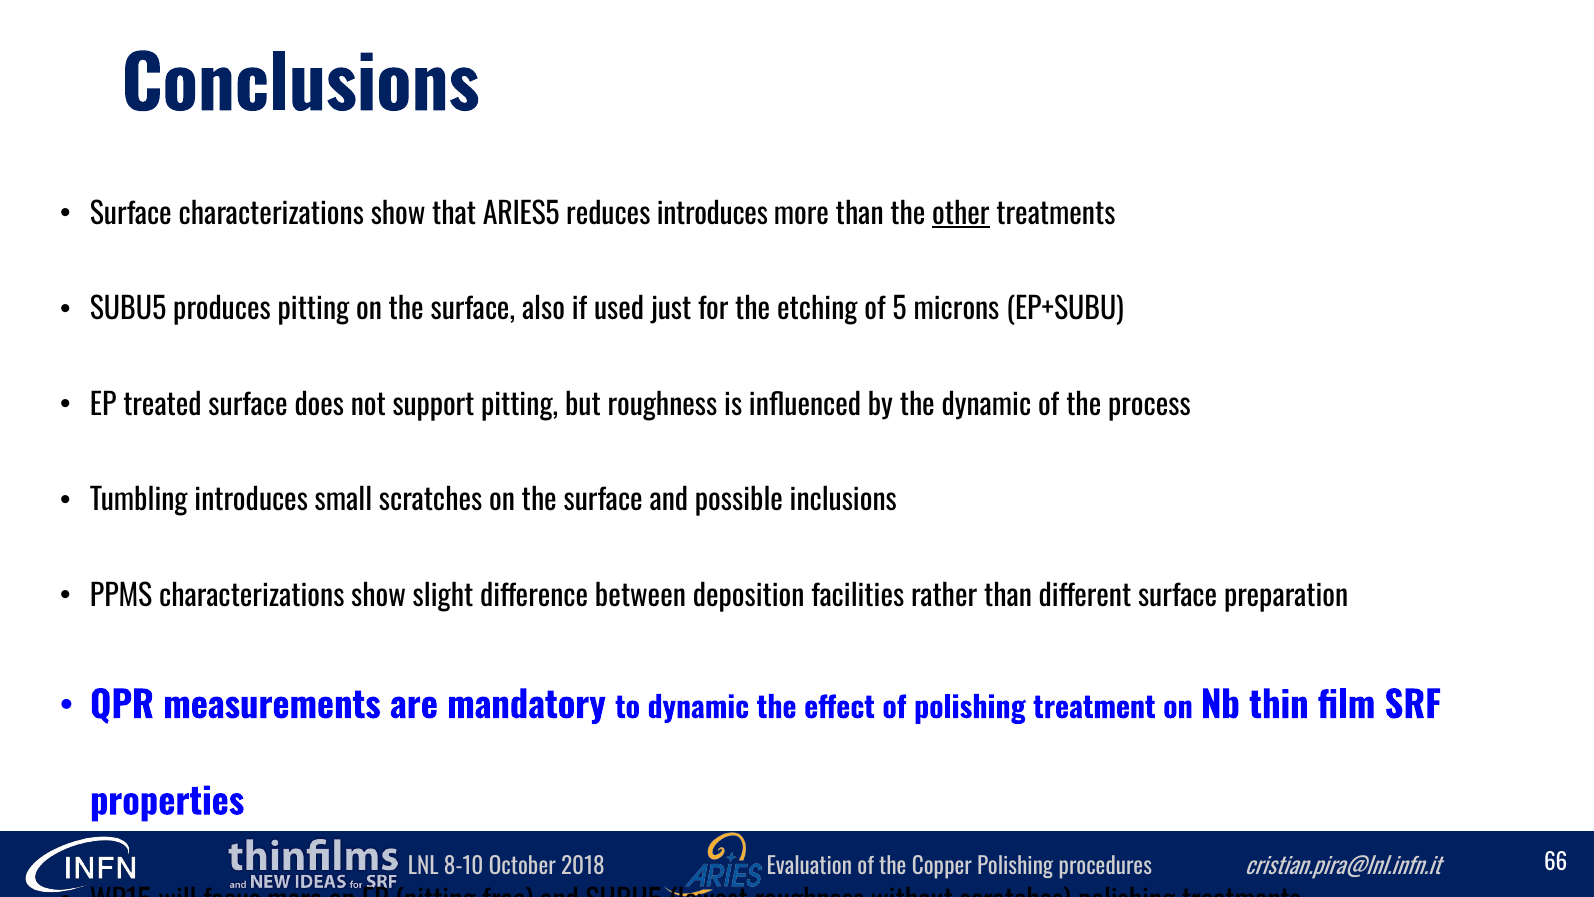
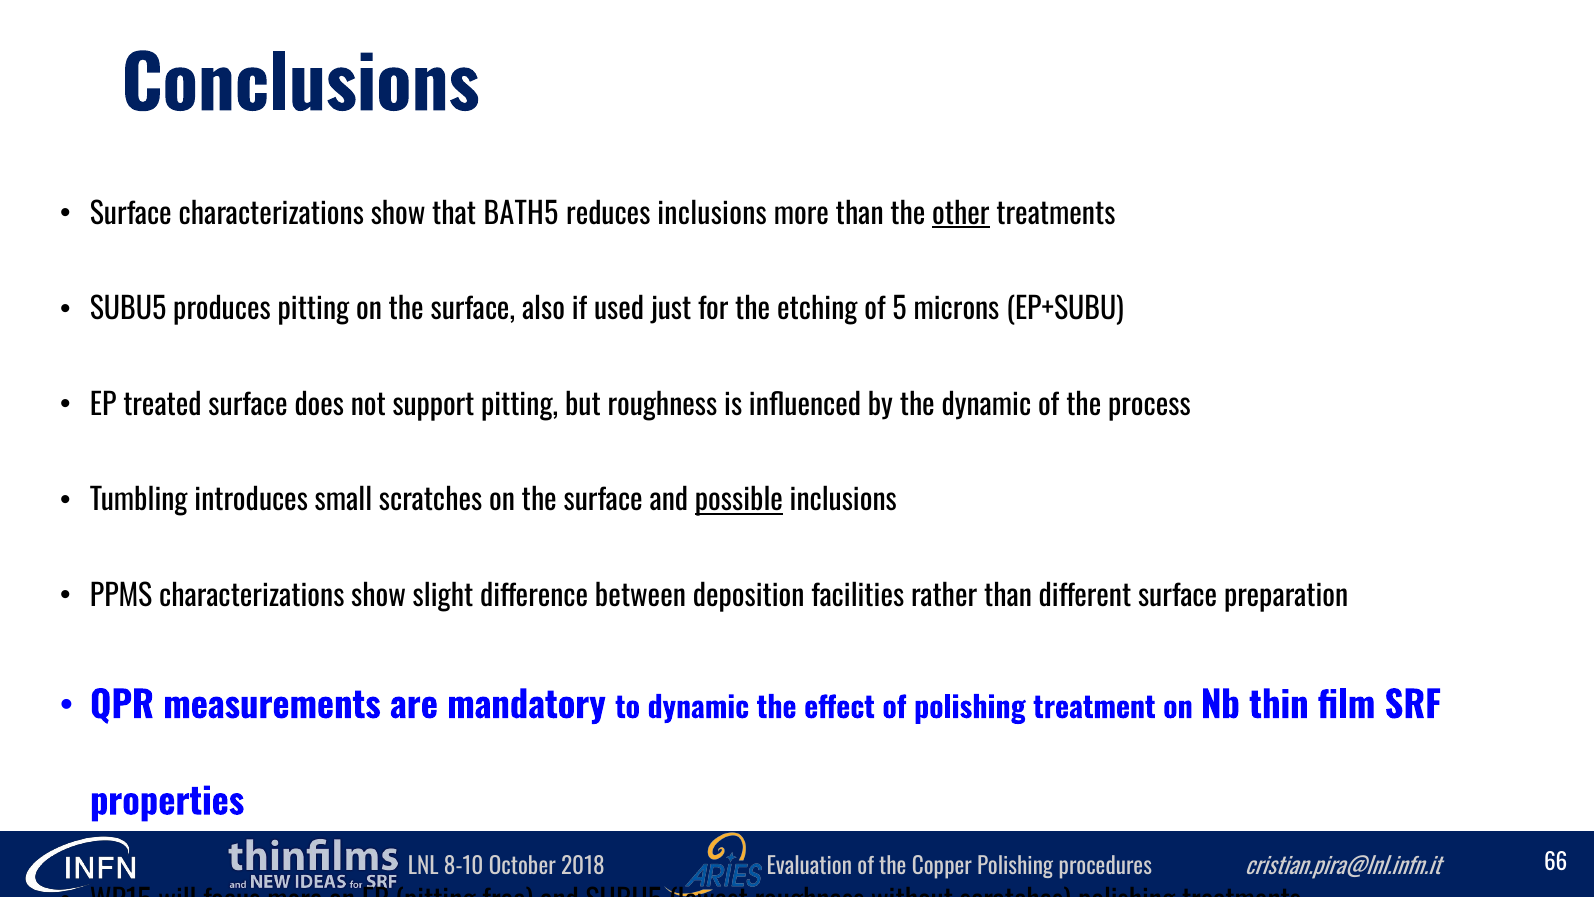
ARIES5: ARIES5 -> BATH5
reduces introduces: introduces -> inclusions
possible underline: none -> present
